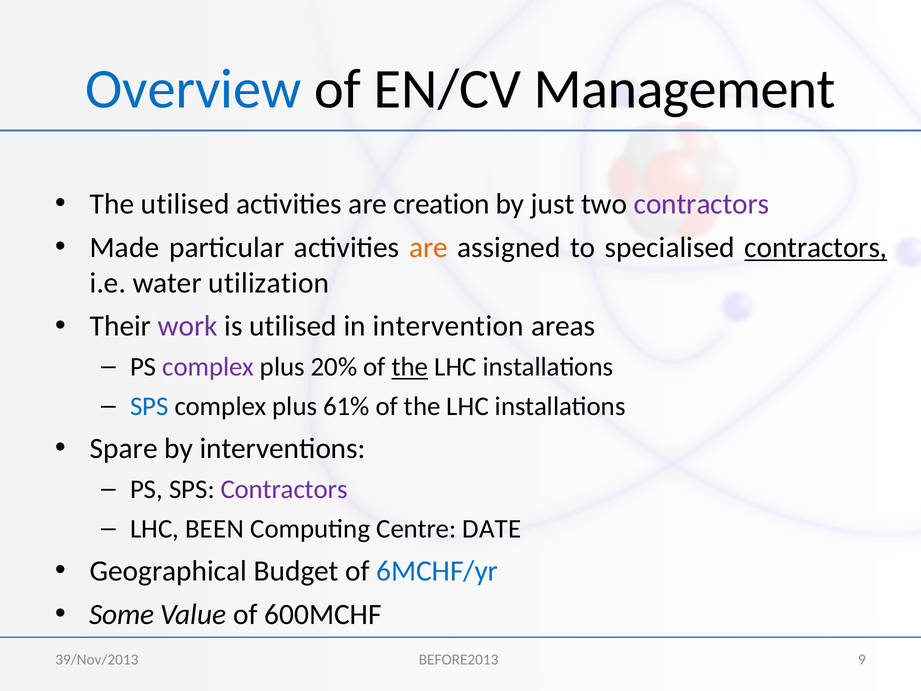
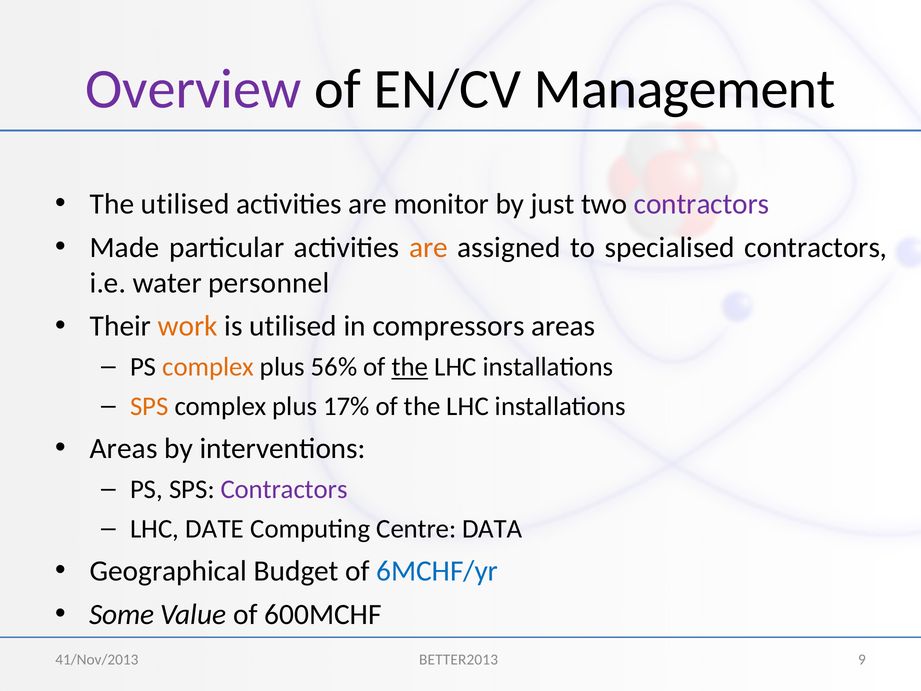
Overview colour: blue -> purple
creation: creation -> monitor
contractors at (816, 247) underline: present -> none
utilization: utilization -> personnel
work colour: purple -> orange
intervention: intervention -> compressors
complex at (208, 367) colour: purple -> orange
20%: 20% -> 56%
SPS at (149, 406) colour: blue -> orange
61%: 61% -> 17%
Spare at (124, 448): Spare -> Areas
BEEN: BEEN -> DATE
DATE: DATE -> DATA
BEFORE2013: BEFORE2013 -> BETTER2013
39/Nov/2013: 39/Nov/2013 -> 41/Nov/2013
